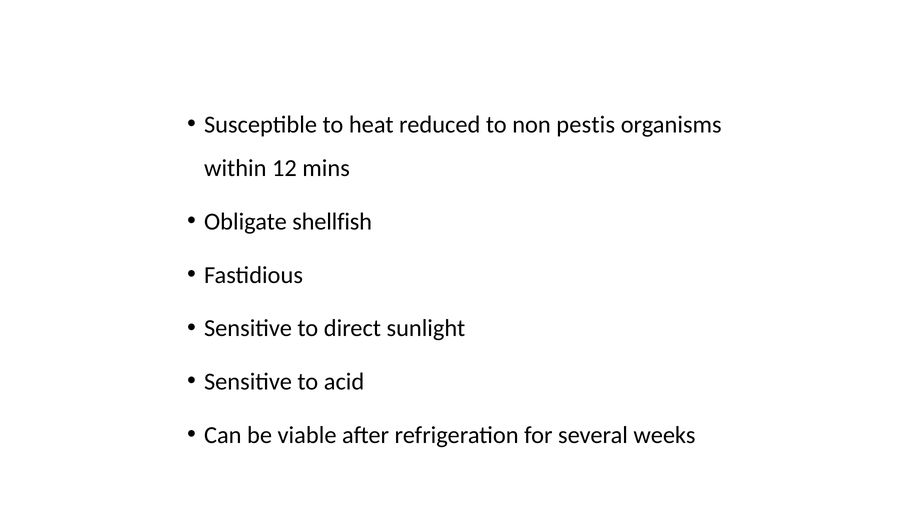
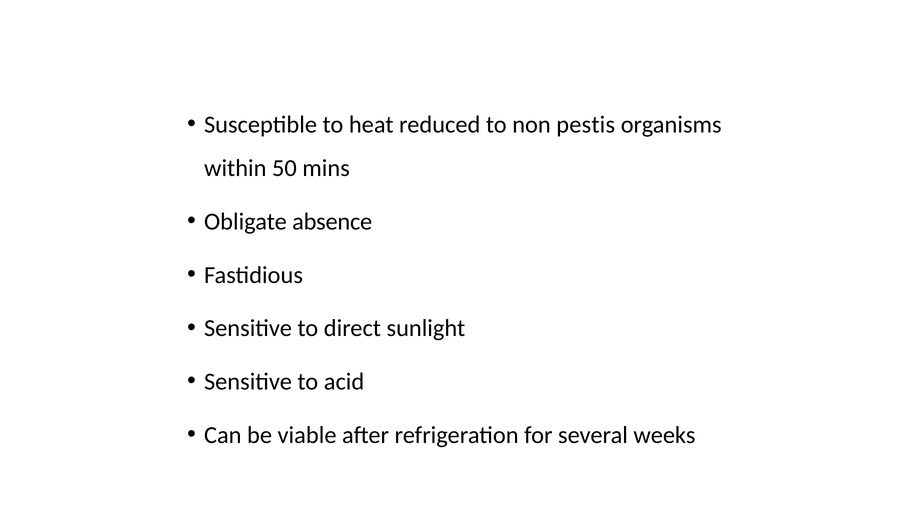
12: 12 -> 50
shellfish: shellfish -> absence
